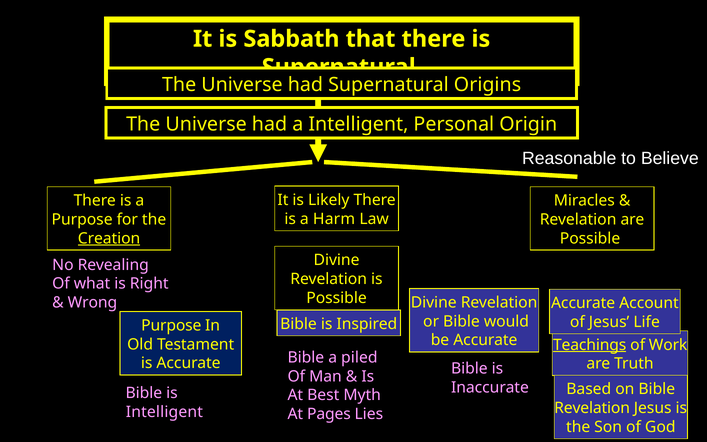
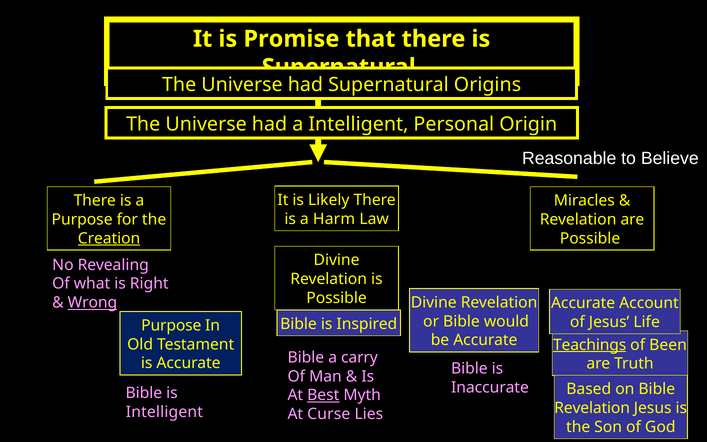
Sabbath: Sabbath -> Promise
Wrong underline: none -> present
Work: Work -> Been
piled: piled -> carry
Best underline: none -> present
Pages: Pages -> Curse
